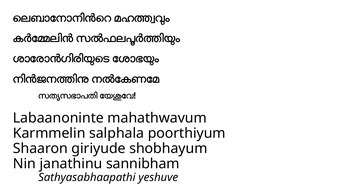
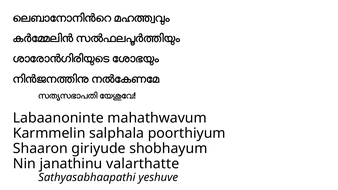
sannibham: sannibham -> valarthatte
